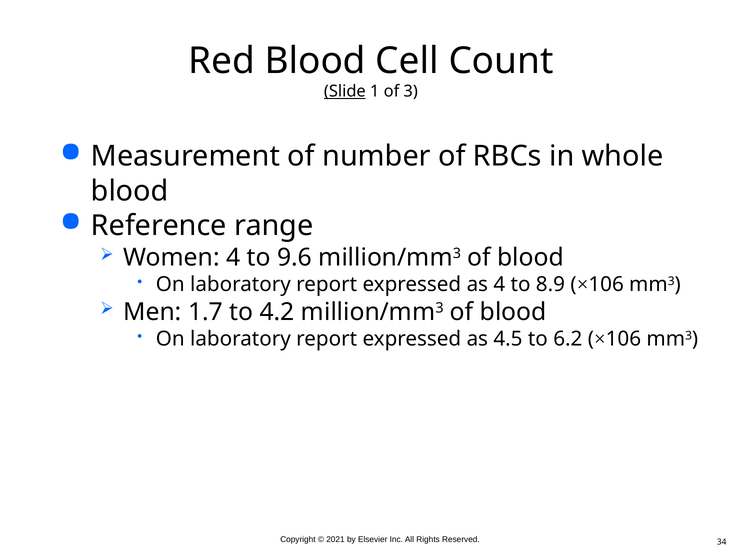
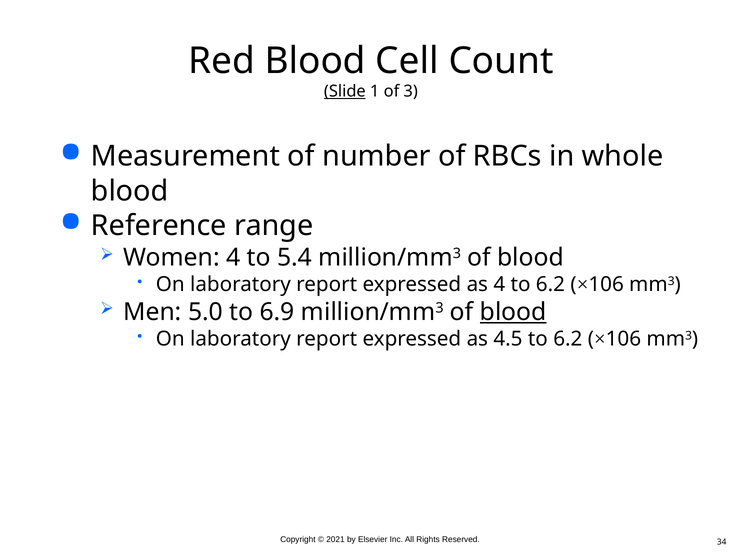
9.6: 9.6 -> 5.4
4 to 8.9: 8.9 -> 6.2
1.7: 1.7 -> 5.0
4.2: 4.2 -> 6.9
blood at (513, 312) underline: none -> present
